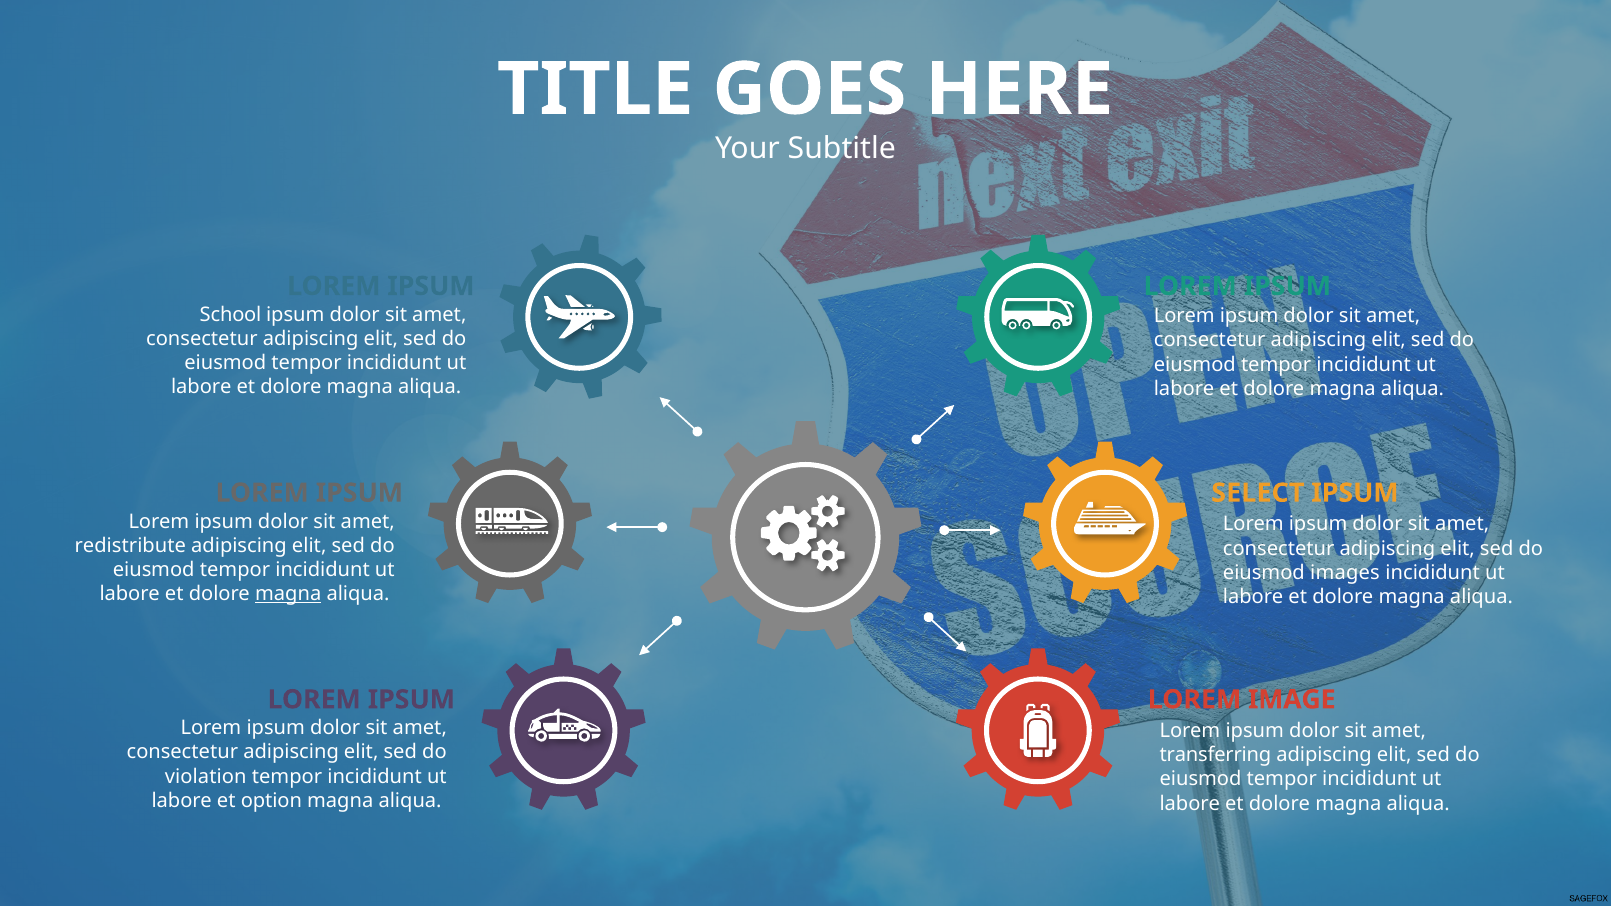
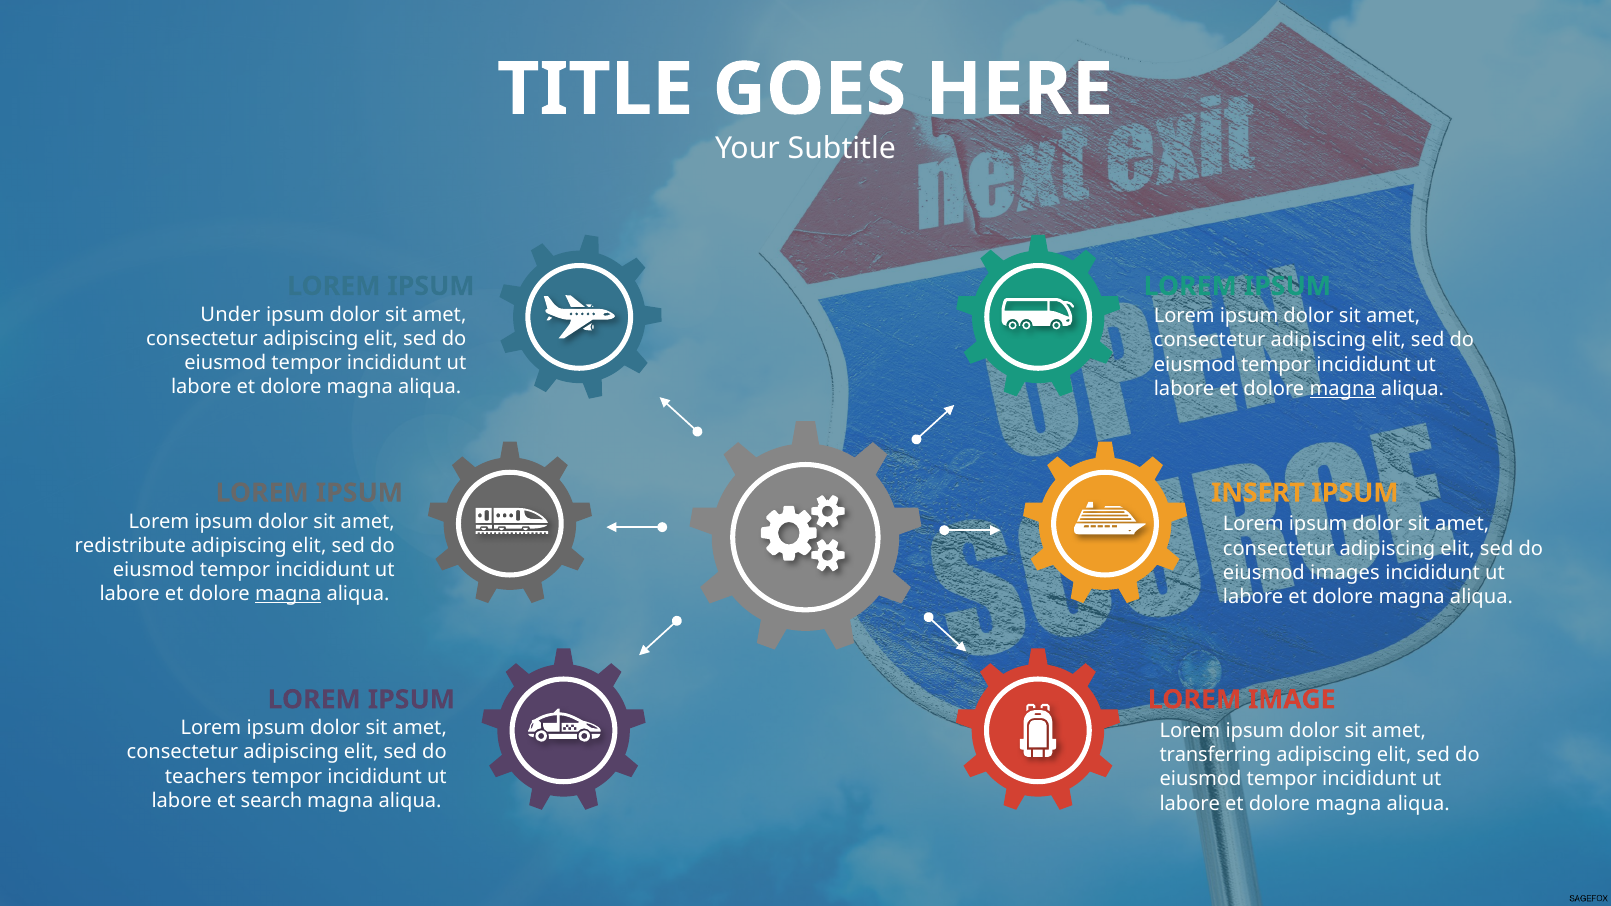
School: School -> Under
magna at (1343, 389) underline: none -> present
SELECT: SELECT -> INSERT
violation: violation -> teachers
option: option -> search
